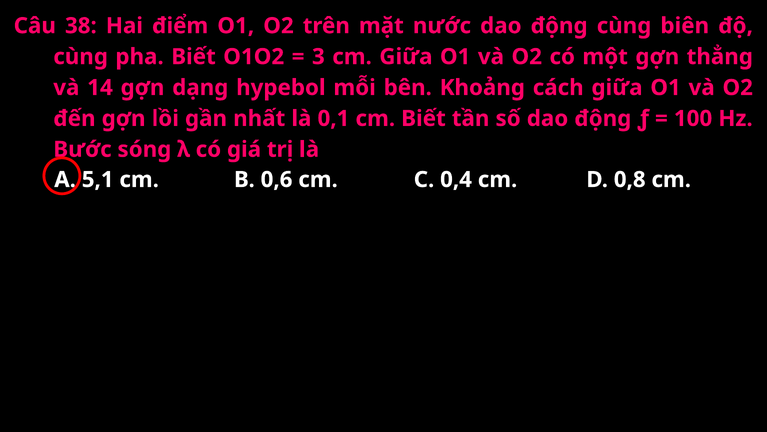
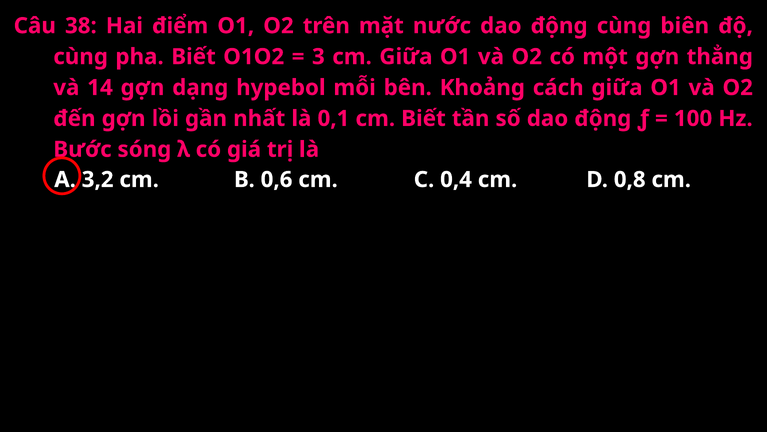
5,1: 5,1 -> 3,2
